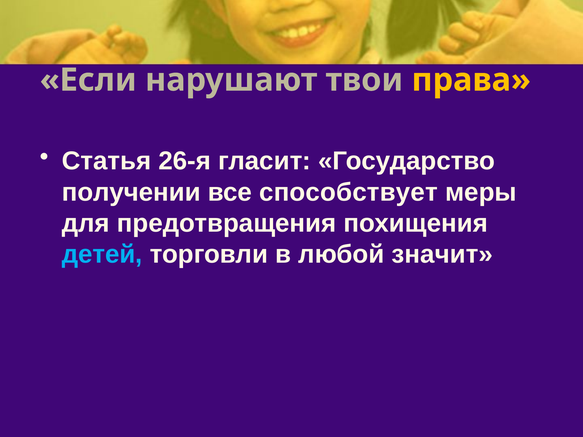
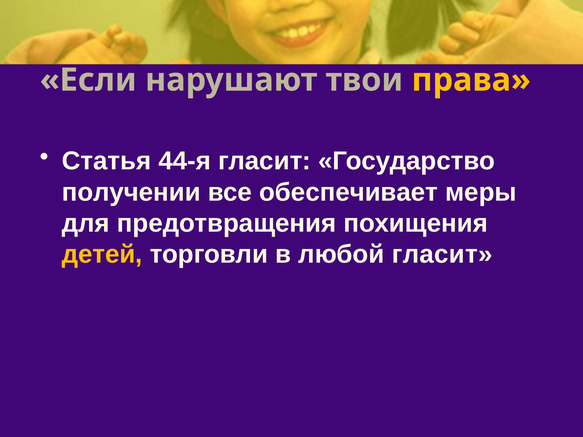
26-я: 26-я -> 44-я
способствует: способствует -> обеспечивает
детей colour: light blue -> yellow
любой значит: значит -> гласит
